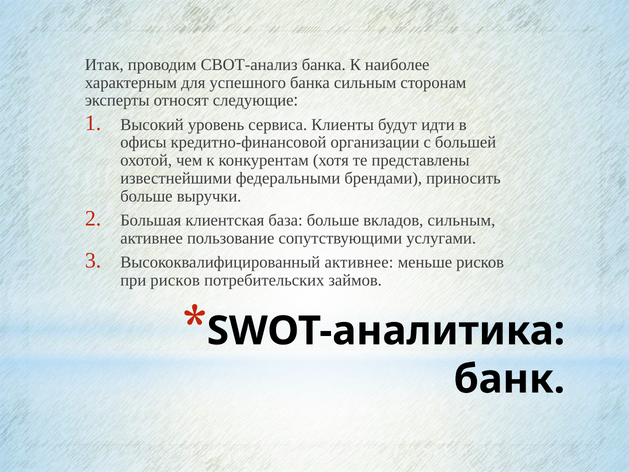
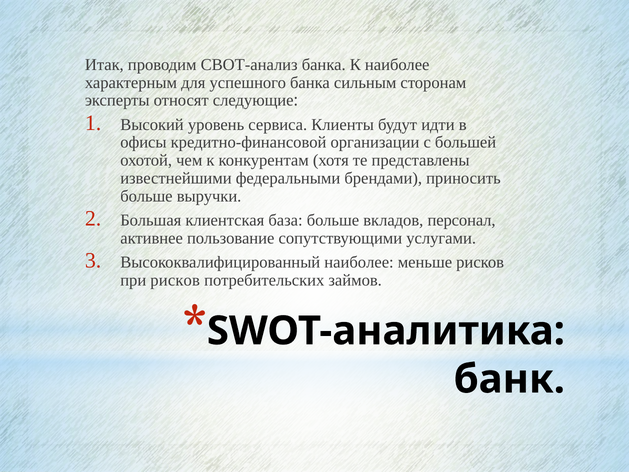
вкладов сильным: сильным -> персонал
Высококвалифицированный активнее: активнее -> наиболее
